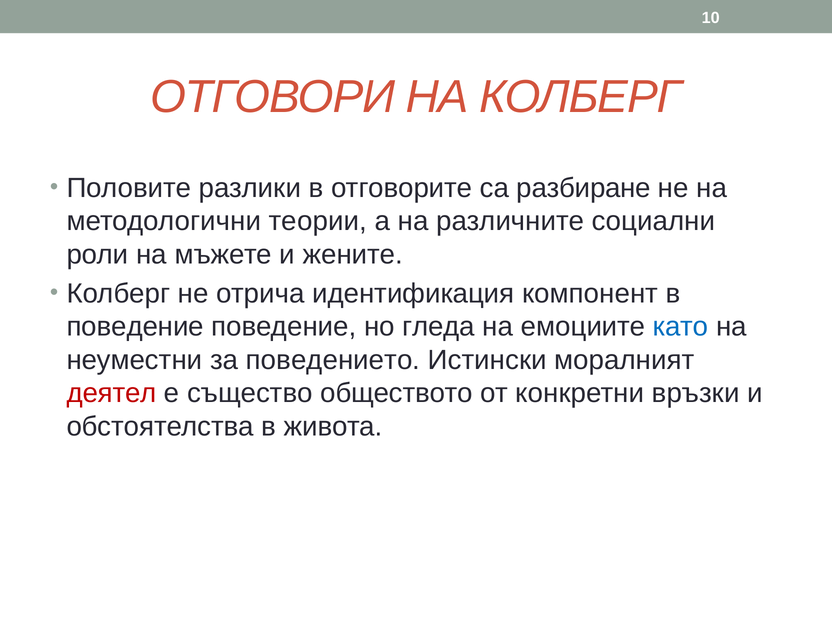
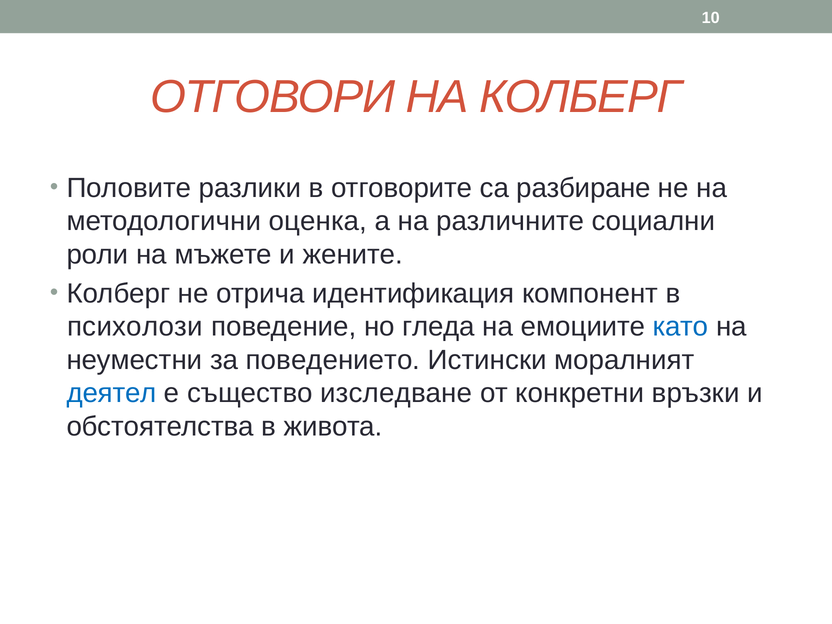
теории: теории -> оценка
поведение at (135, 327): поведение -> психолози
деятел colour: red -> blue
обществото: обществото -> изследване
